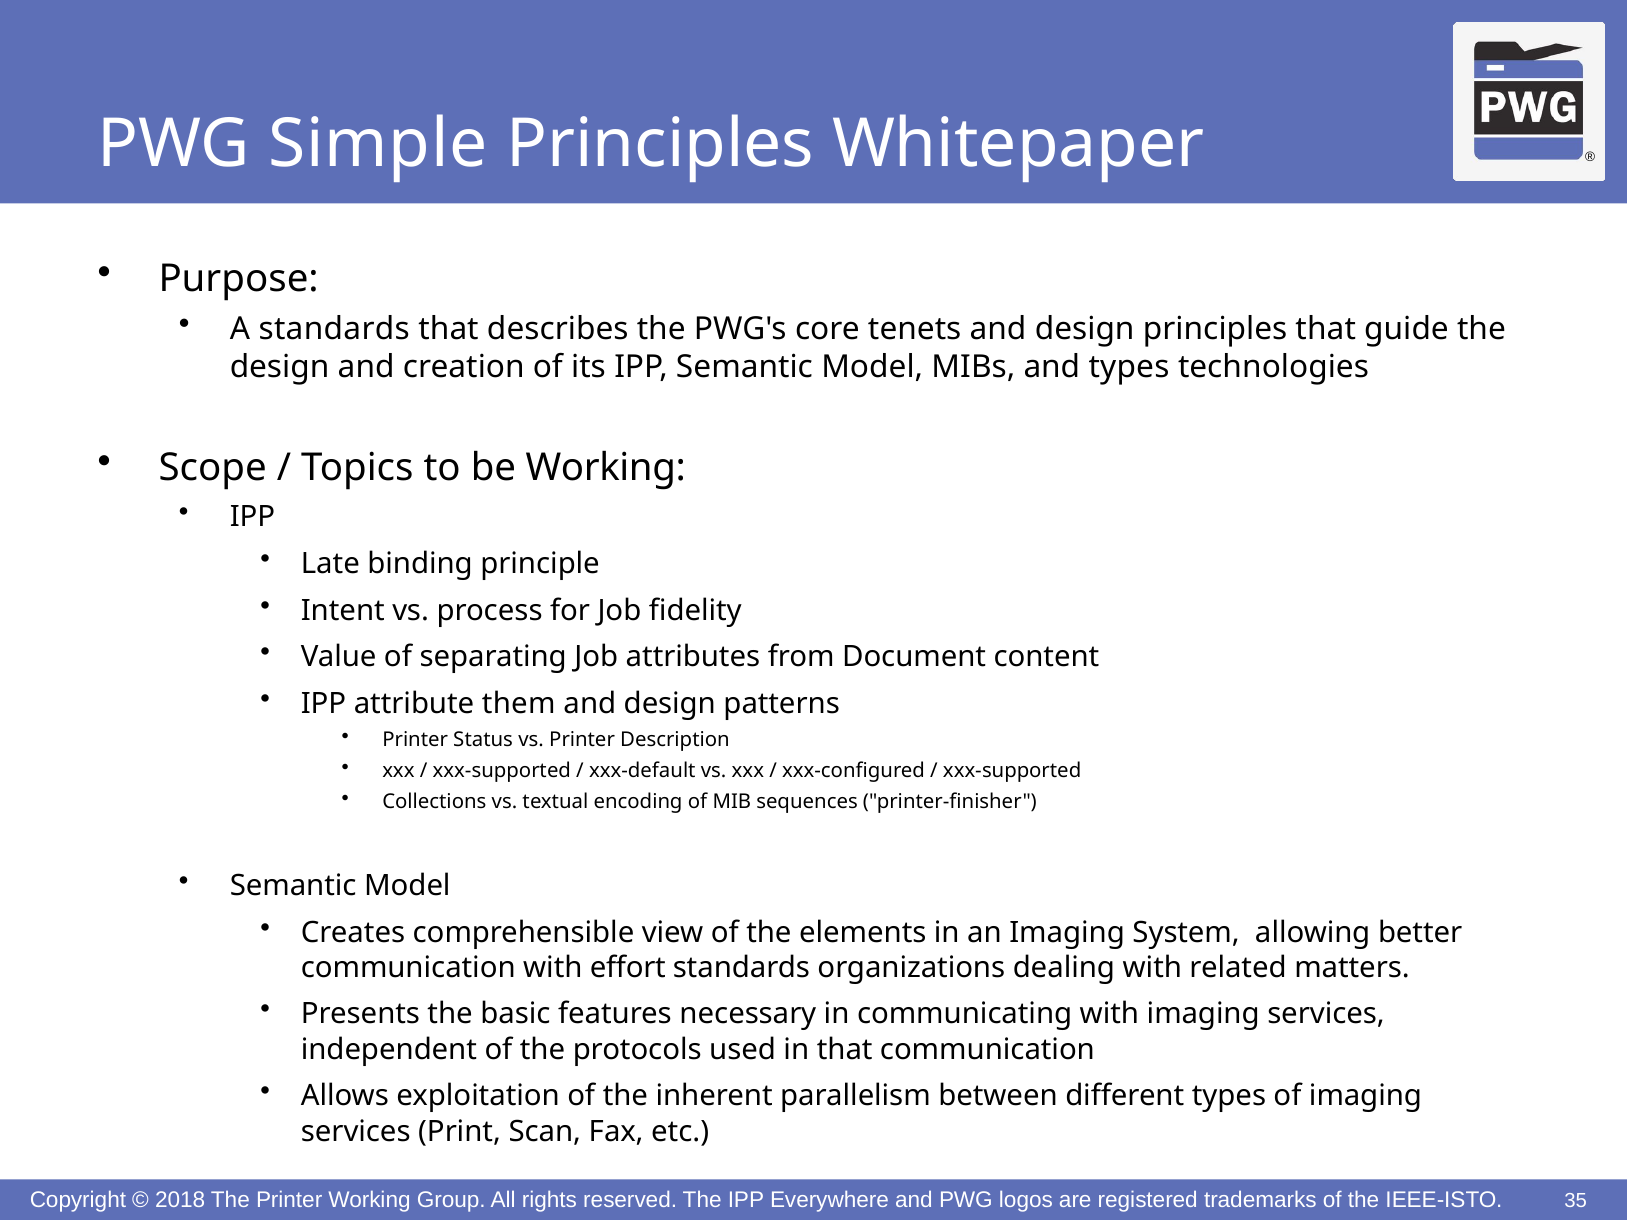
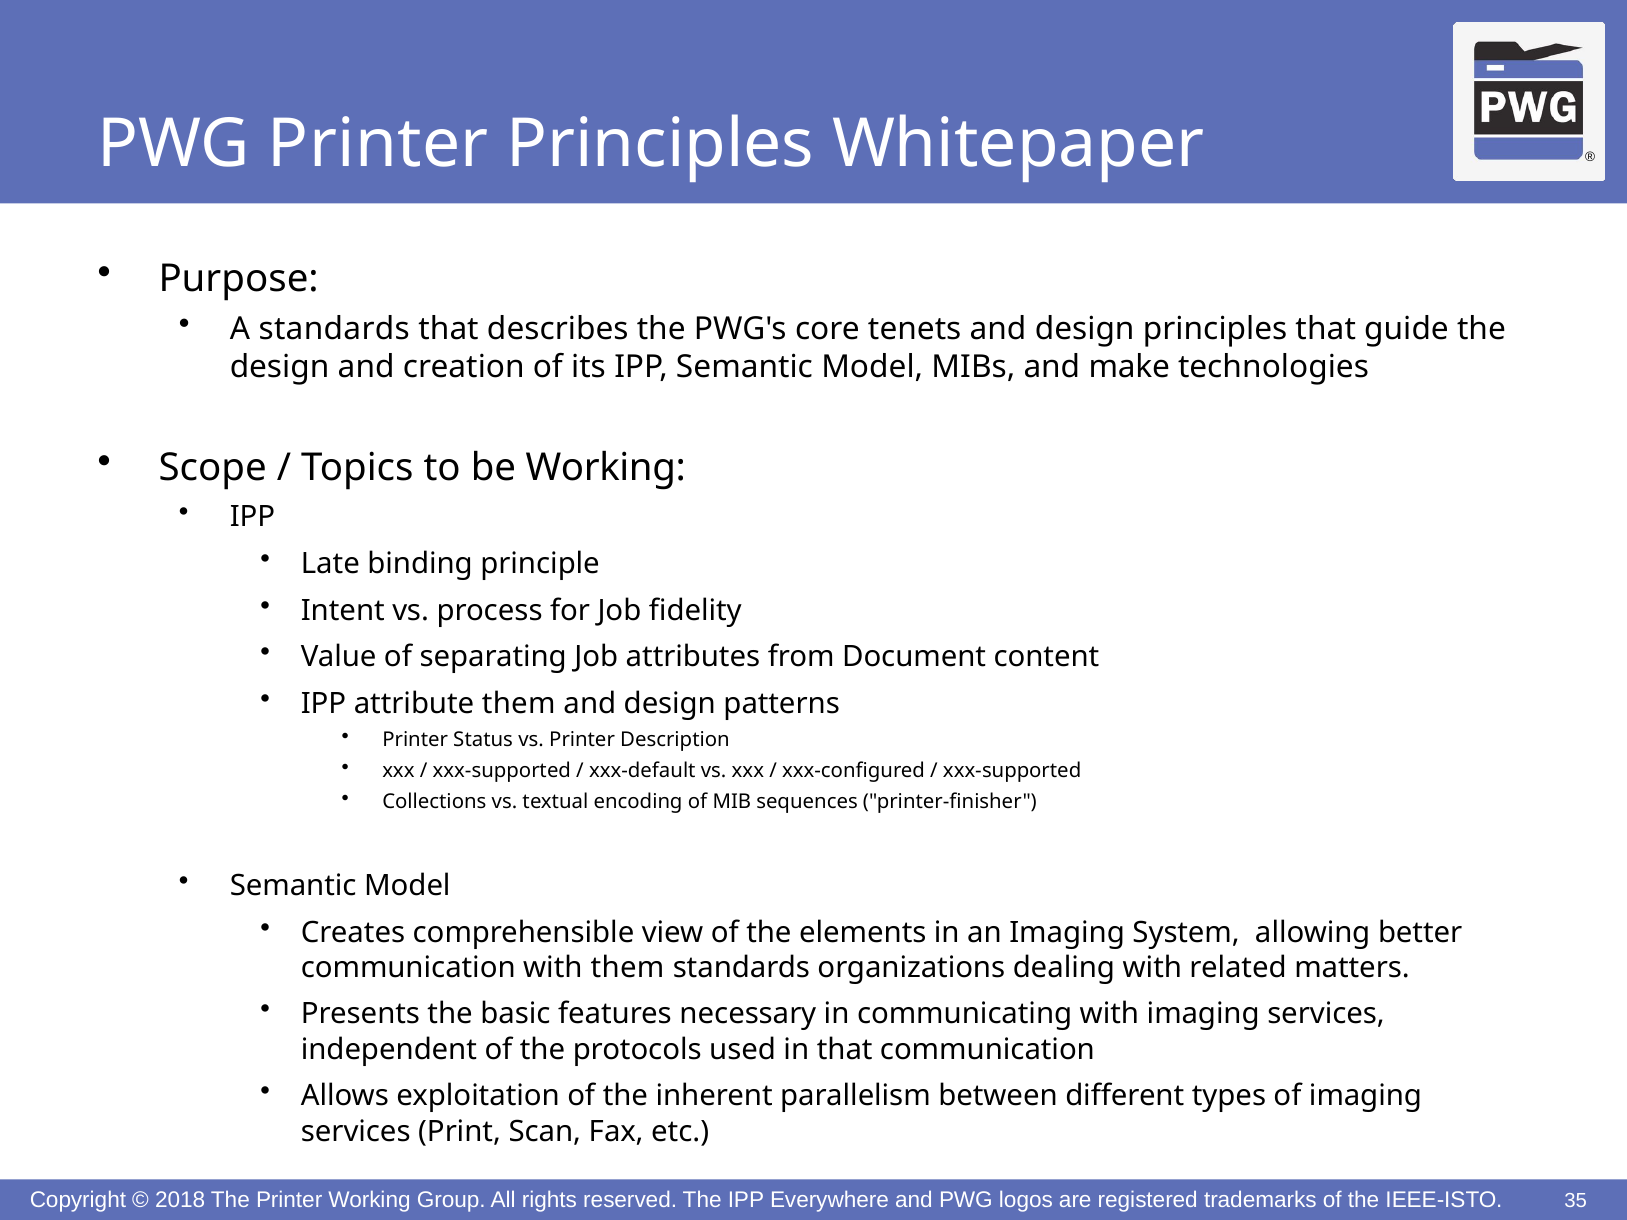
PWG Simple: Simple -> Printer
and types: types -> make
with effort: effort -> them
